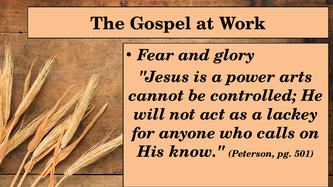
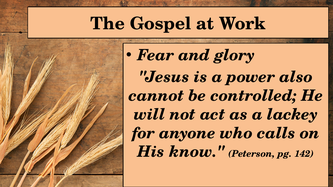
arts: arts -> also
501: 501 -> 142
